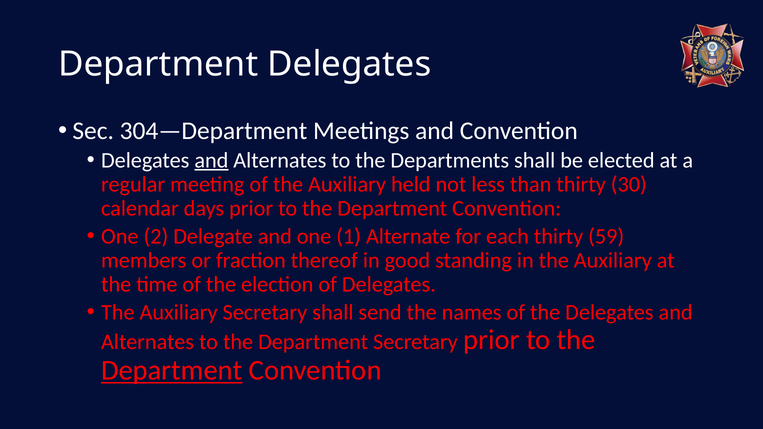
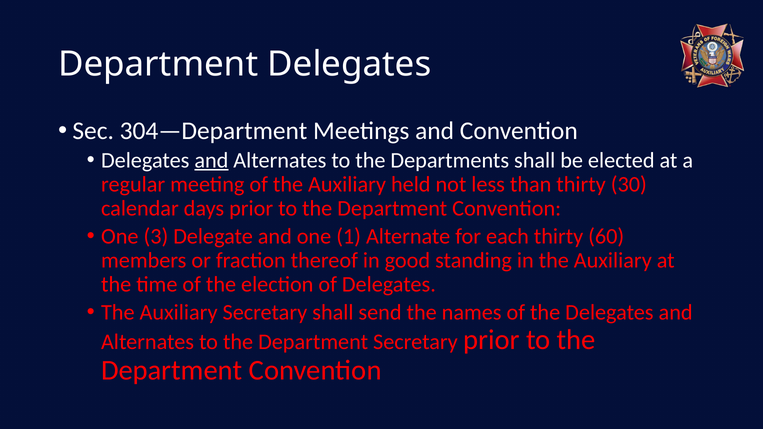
2: 2 -> 3
59: 59 -> 60
Department at (172, 371) underline: present -> none
